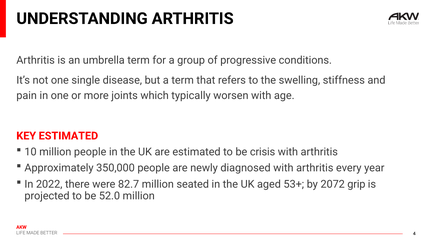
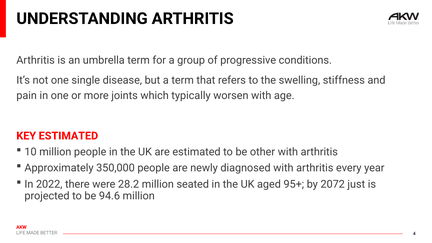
crisis: crisis -> other
82.7: 82.7 -> 28.2
53+: 53+ -> 95+
grip: grip -> just
52.0: 52.0 -> 94.6
